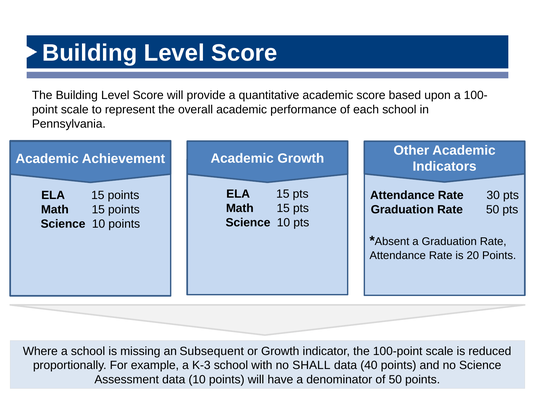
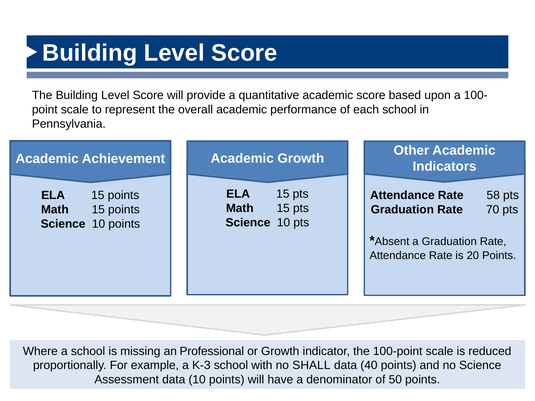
30: 30 -> 58
Rate 50: 50 -> 70
Subsequent: Subsequent -> Professional
